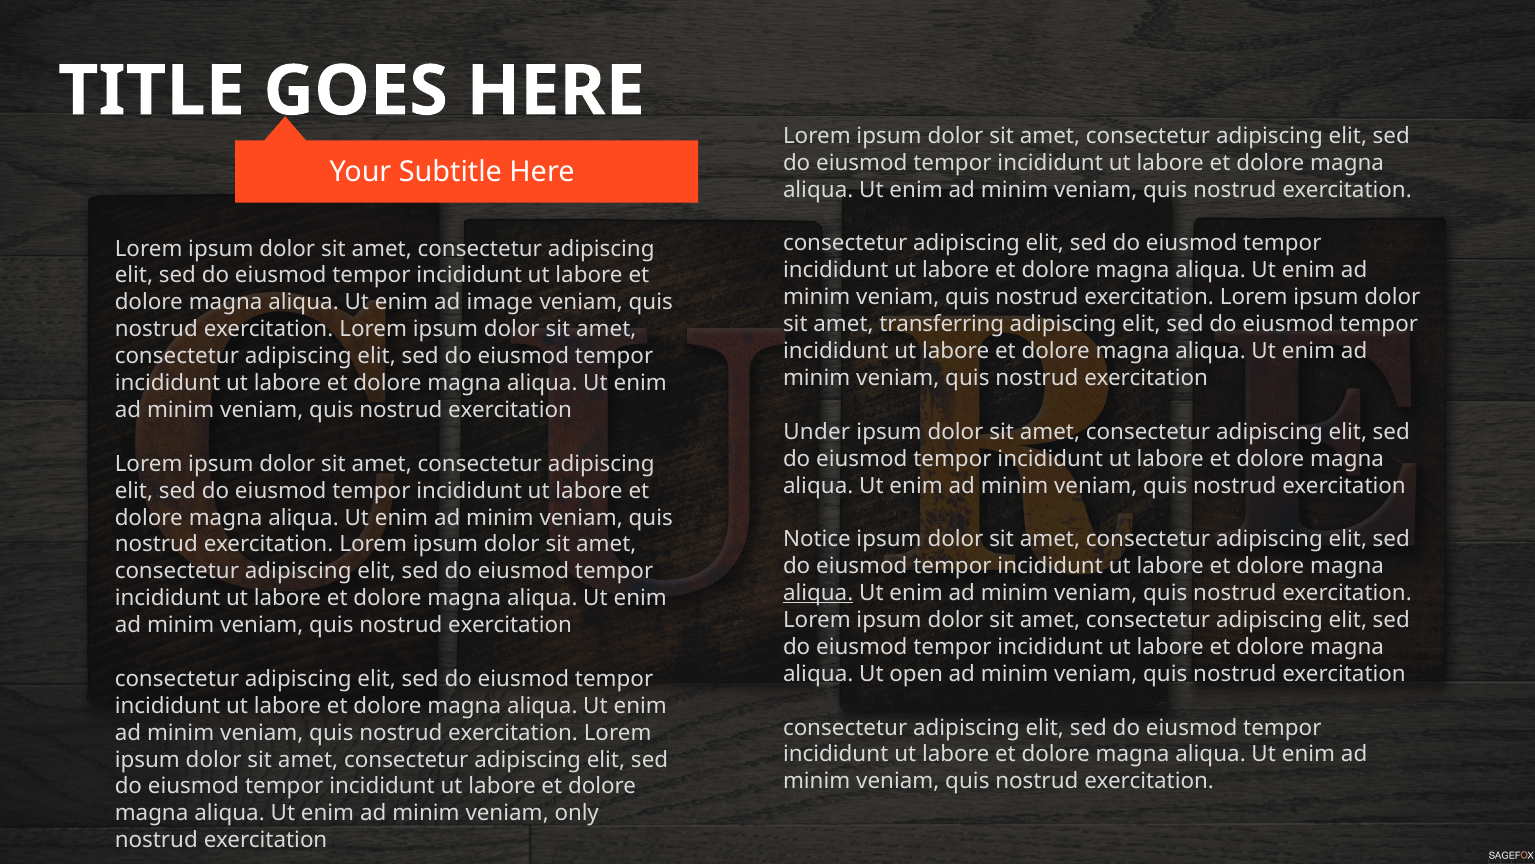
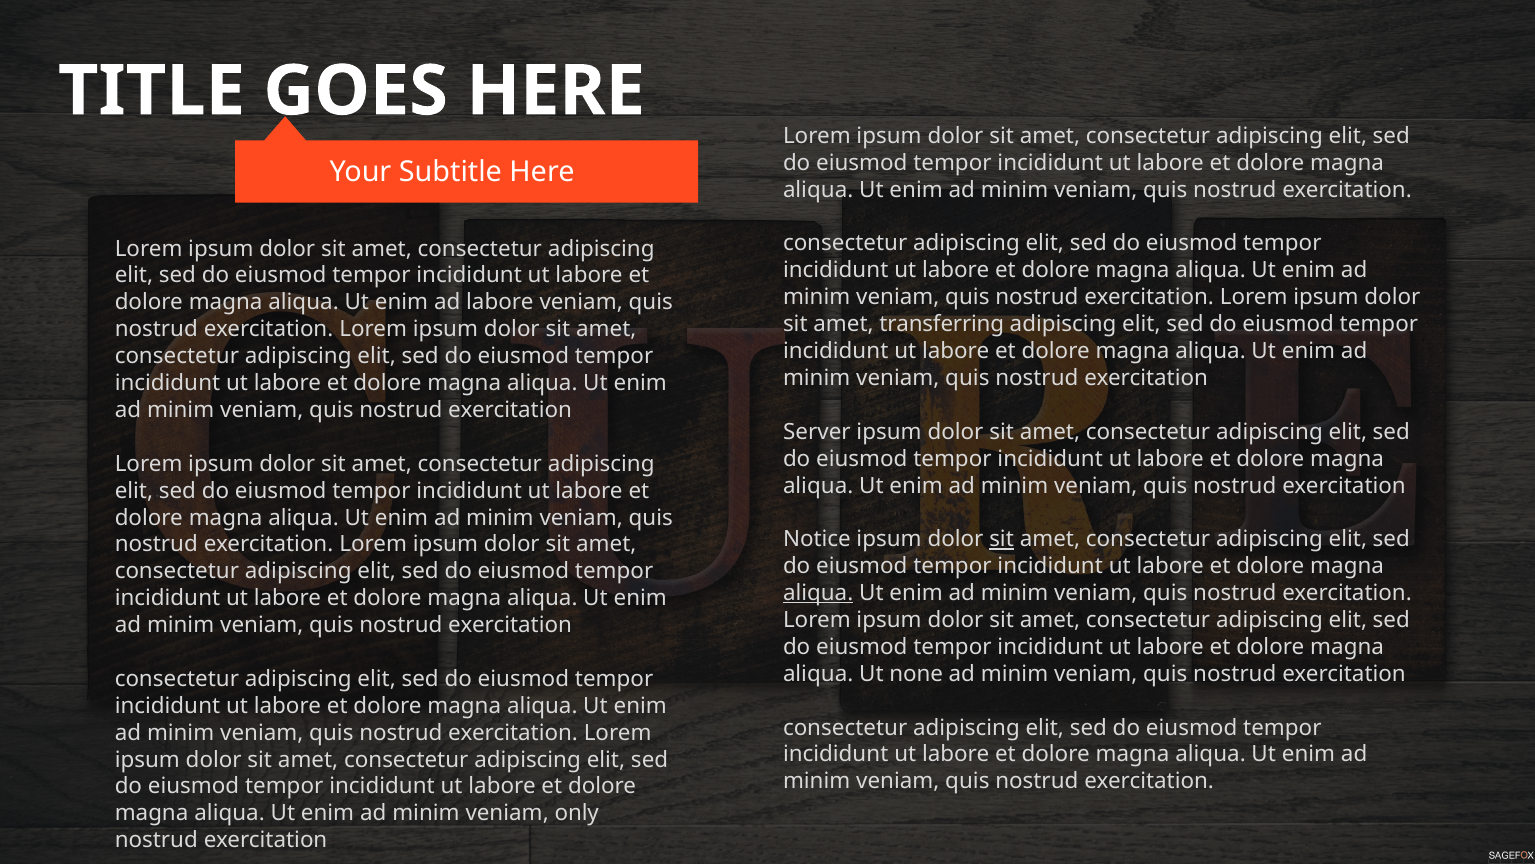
ad image: image -> labore
Under: Under -> Server
sit at (1002, 539) underline: none -> present
open: open -> none
